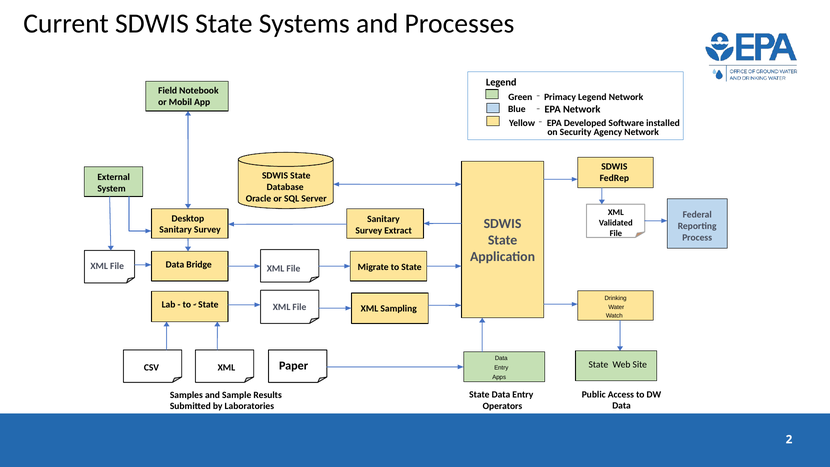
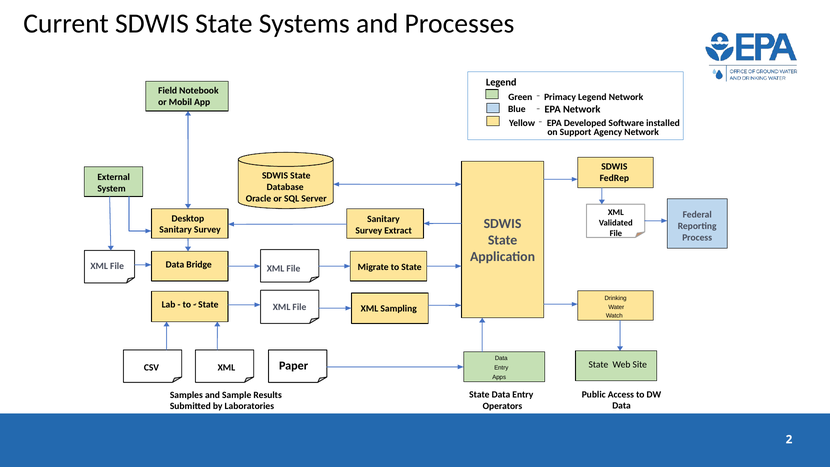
Security: Security -> Support
